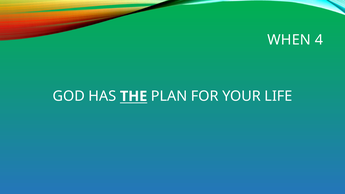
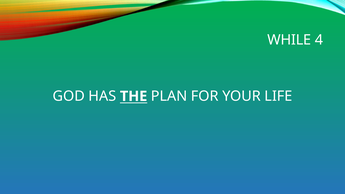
WHEN: WHEN -> WHILE
